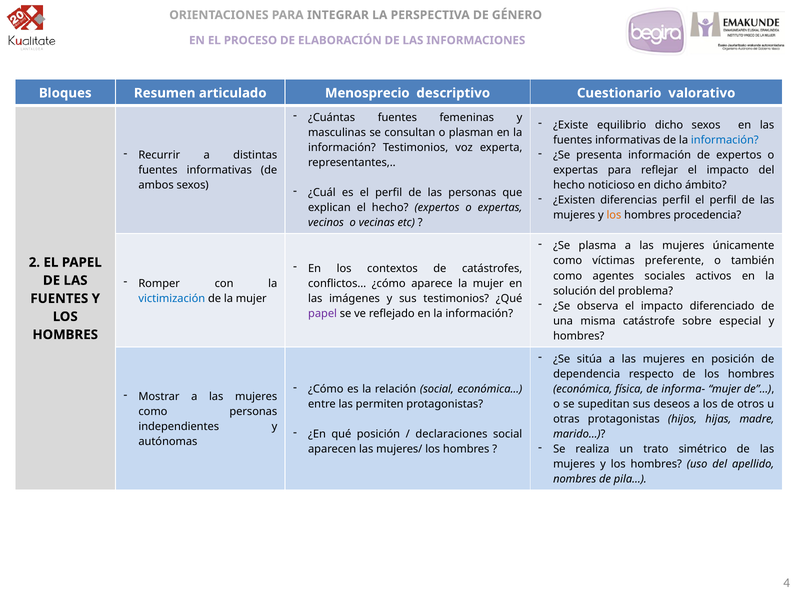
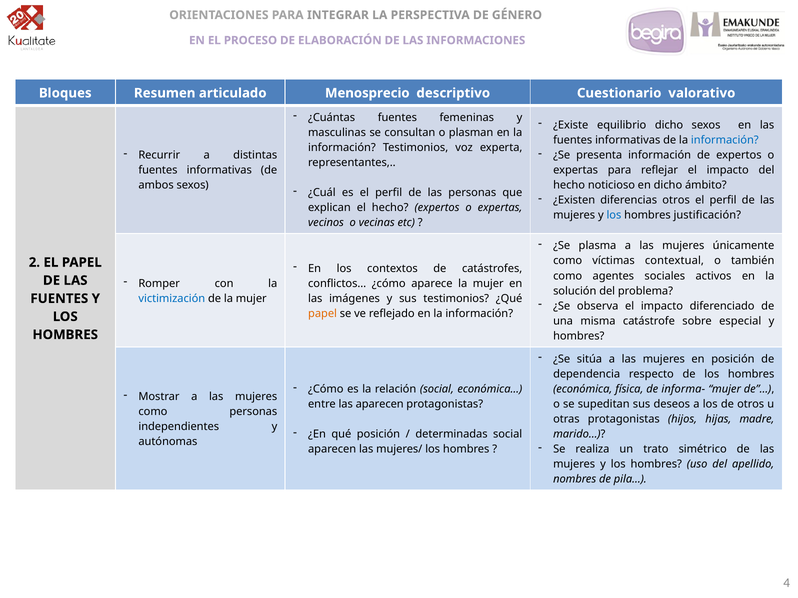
diferencias perfil: perfil -> otros
los at (614, 215) colour: orange -> blue
procedencia: procedencia -> justificación
preferente: preferente -> contextual
papel at (323, 314) colour: purple -> orange
las permiten: permiten -> aparecen
declaraciones: declaraciones -> determinadas
